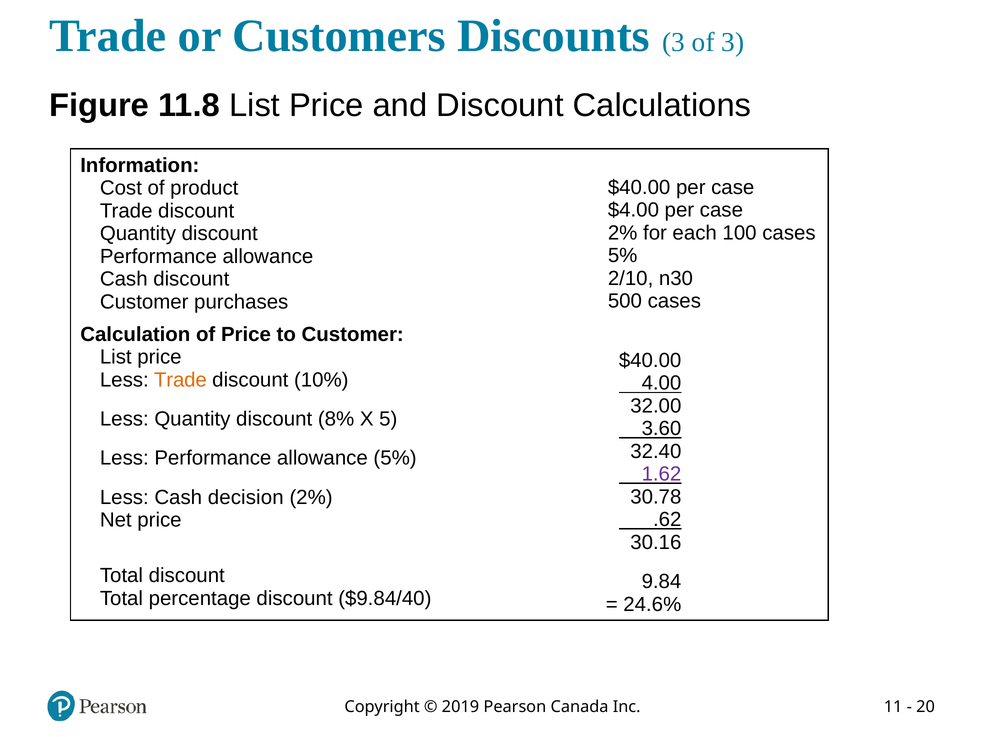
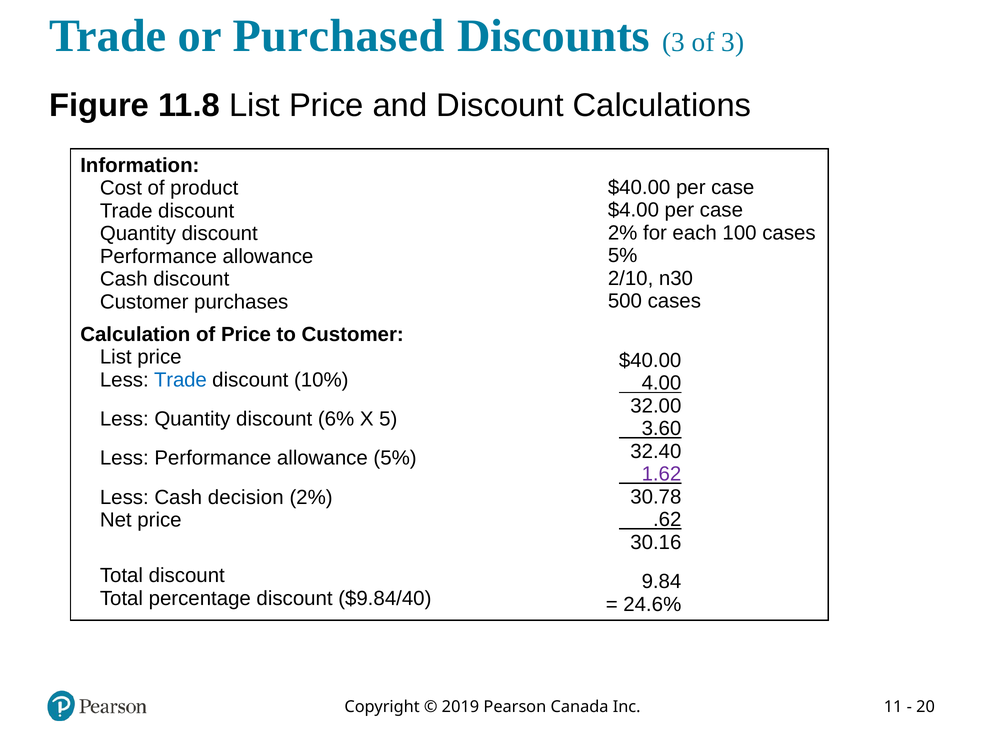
Customers: Customers -> Purchased
Trade at (180, 380) colour: orange -> blue
8%: 8% -> 6%
